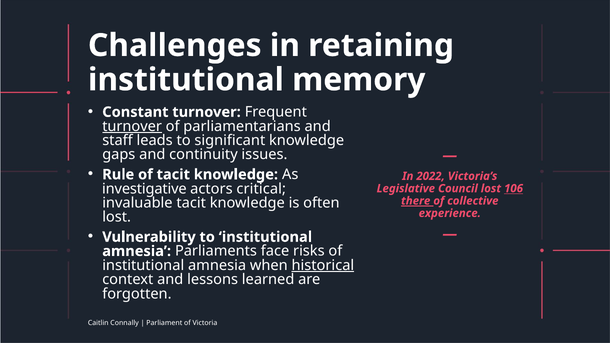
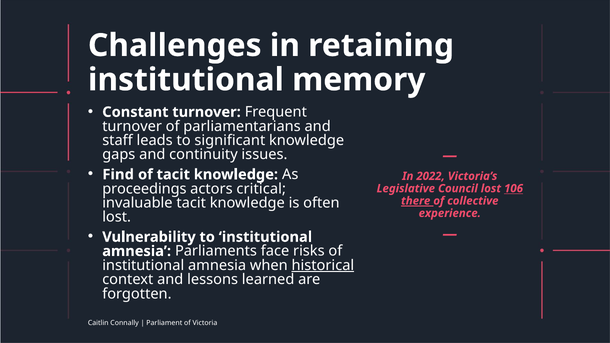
turnover at (132, 126) underline: present -> none
Rule: Rule -> Find
investigative: investigative -> proceedings
